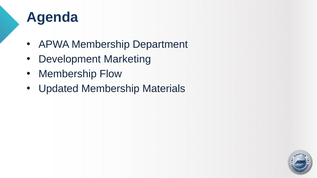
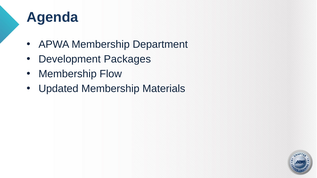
Marketing: Marketing -> Packages
